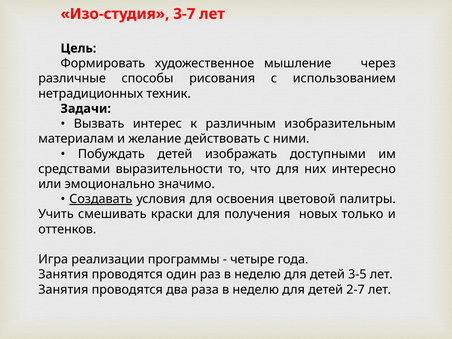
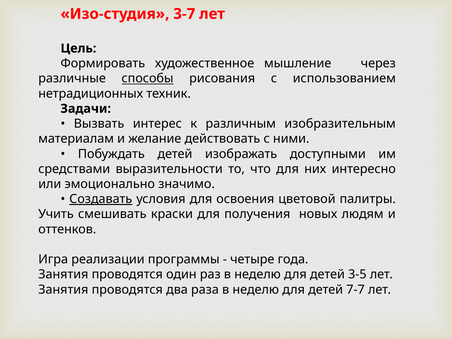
способы underline: none -> present
только: только -> людям
2-7: 2-7 -> 7-7
